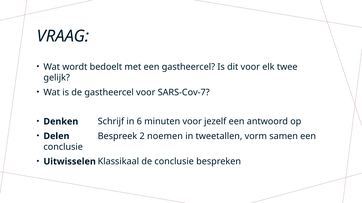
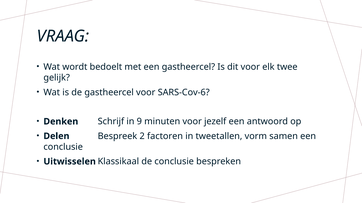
SARS-Cov-7: SARS-Cov-7 -> SARS-Cov-6
6: 6 -> 9
noemen: noemen -> factoren
